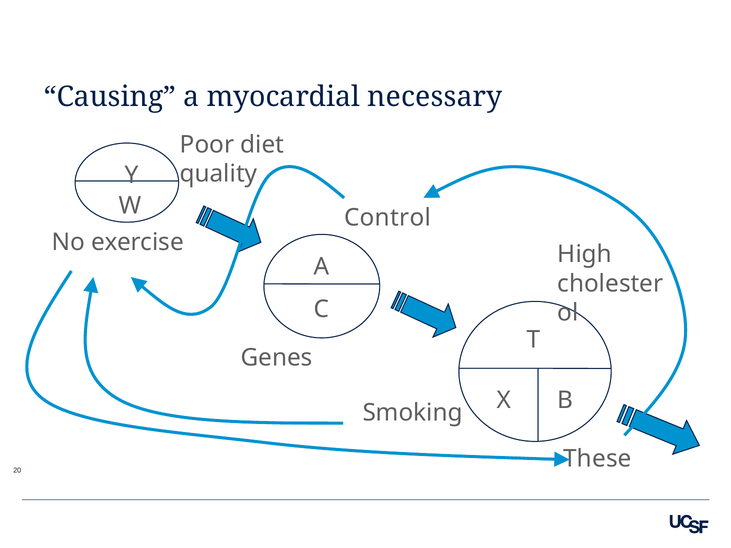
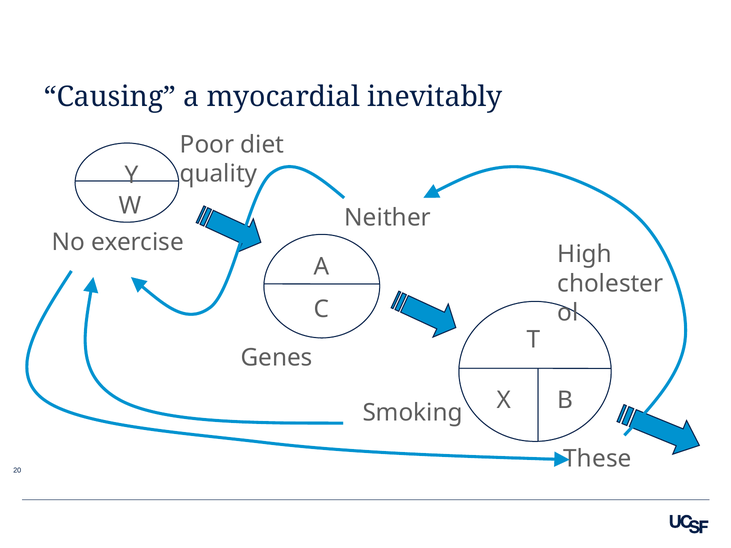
necessary: necessary -> inevitably
Control: Control -> Neither
